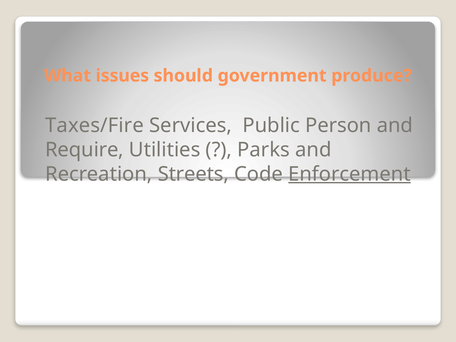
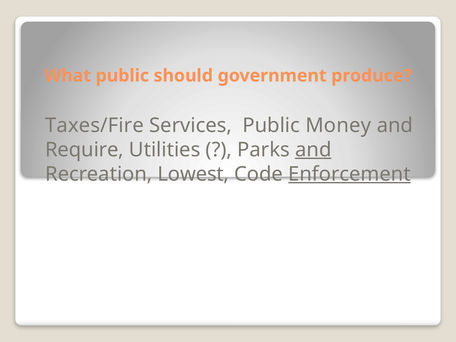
What issues: issues -> public
Person: Person -> Money
and at (313, 150) underline: none -> present
Streets: Streets -> Lowest
